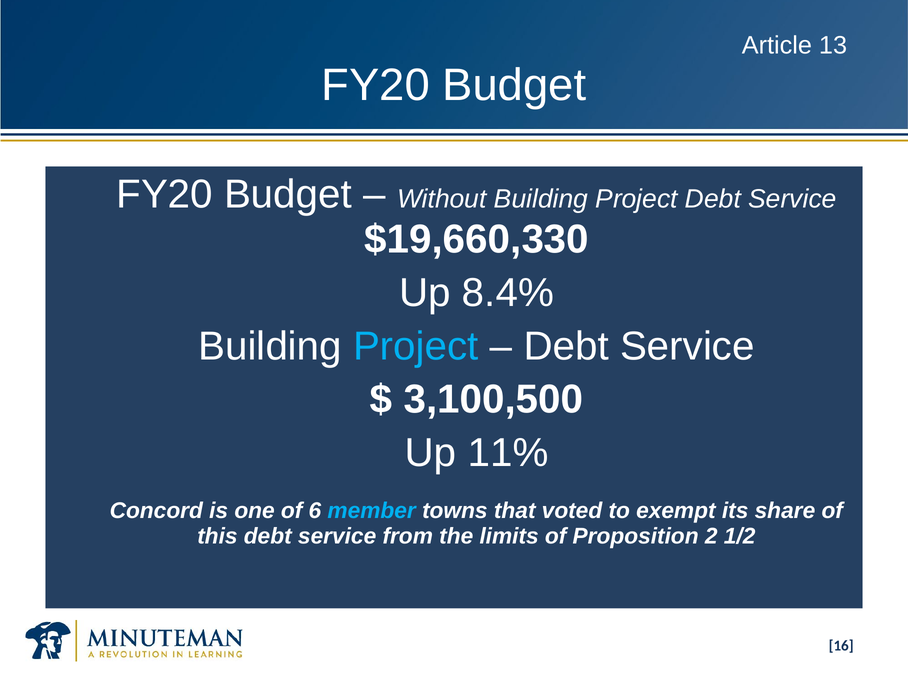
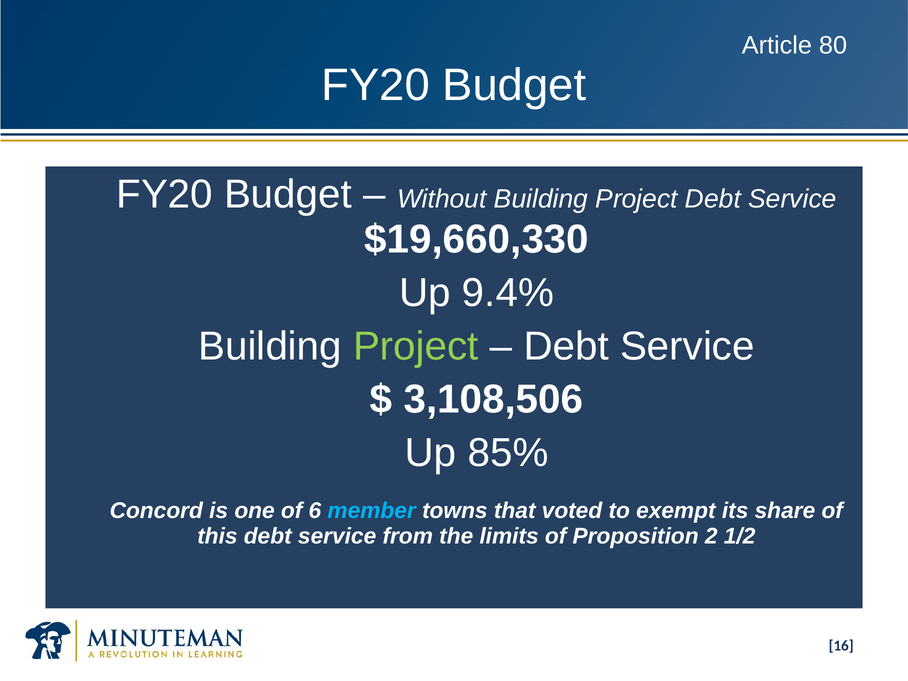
13: 13 -> 80
8.4%: 8.4% -> 9.4%
Project at (416, 346) colour: light blue -> light green
3,100,500: 3,100,500 -> 3,108,506
11%: 11% -> 85%
